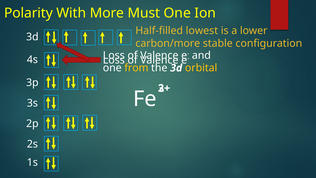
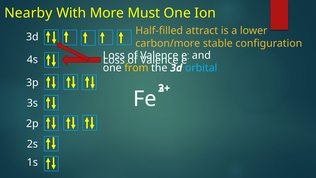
Polarity: Polarity -> Nearby
lowest: lowest -> attract
orbital colour: yellow -> light blue
